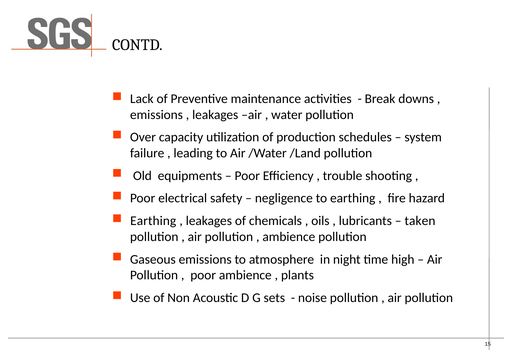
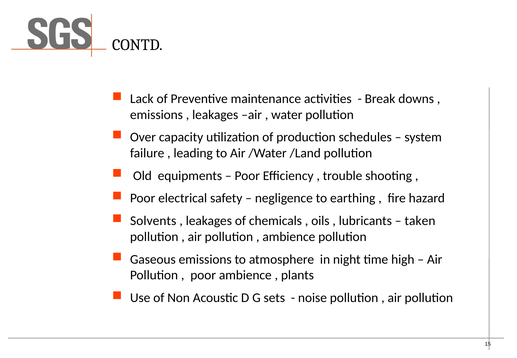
Earthing at (153, 221): Earthing -> Solvents
